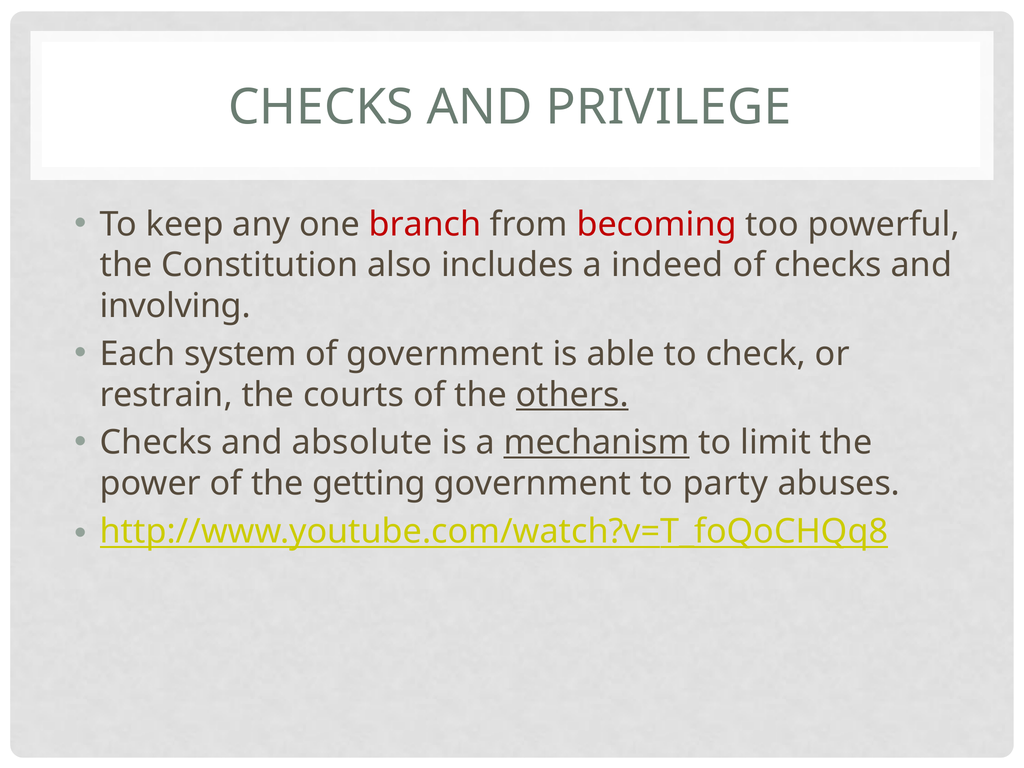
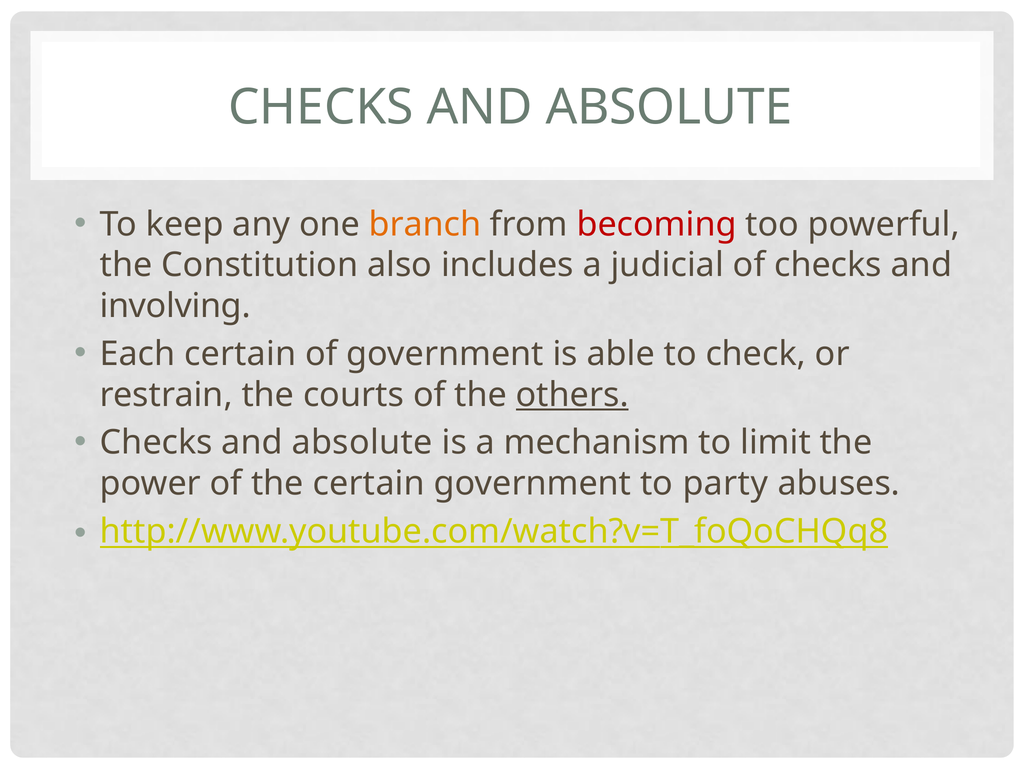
PRIVILEGE at (669, 107): PRIVILEGE -> ABSOLUTE
branch colour: red -> orange
indeed: indeed -> judicial
Each system: system -> certain
mechanism underline: present -> none
the getting: getting -> certain
